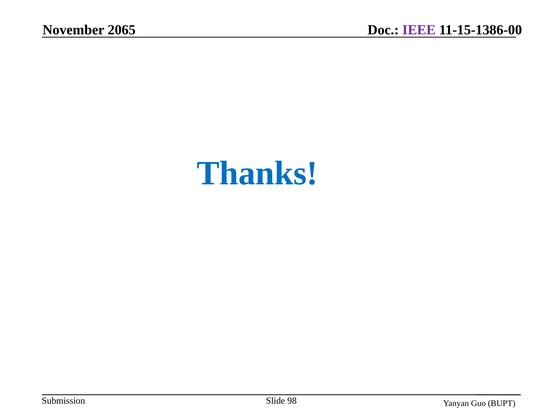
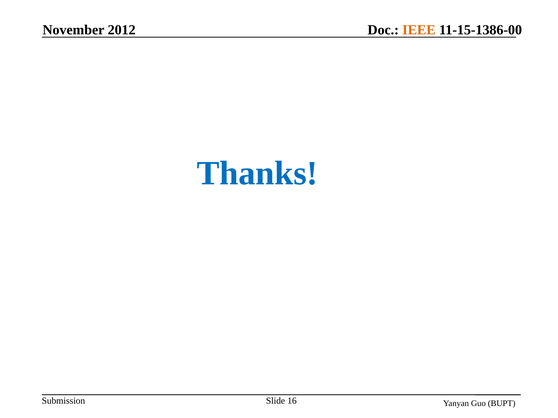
2065: 2065 -> 2012
IEEE colour: purple -> orange
98: 98 -> 16
